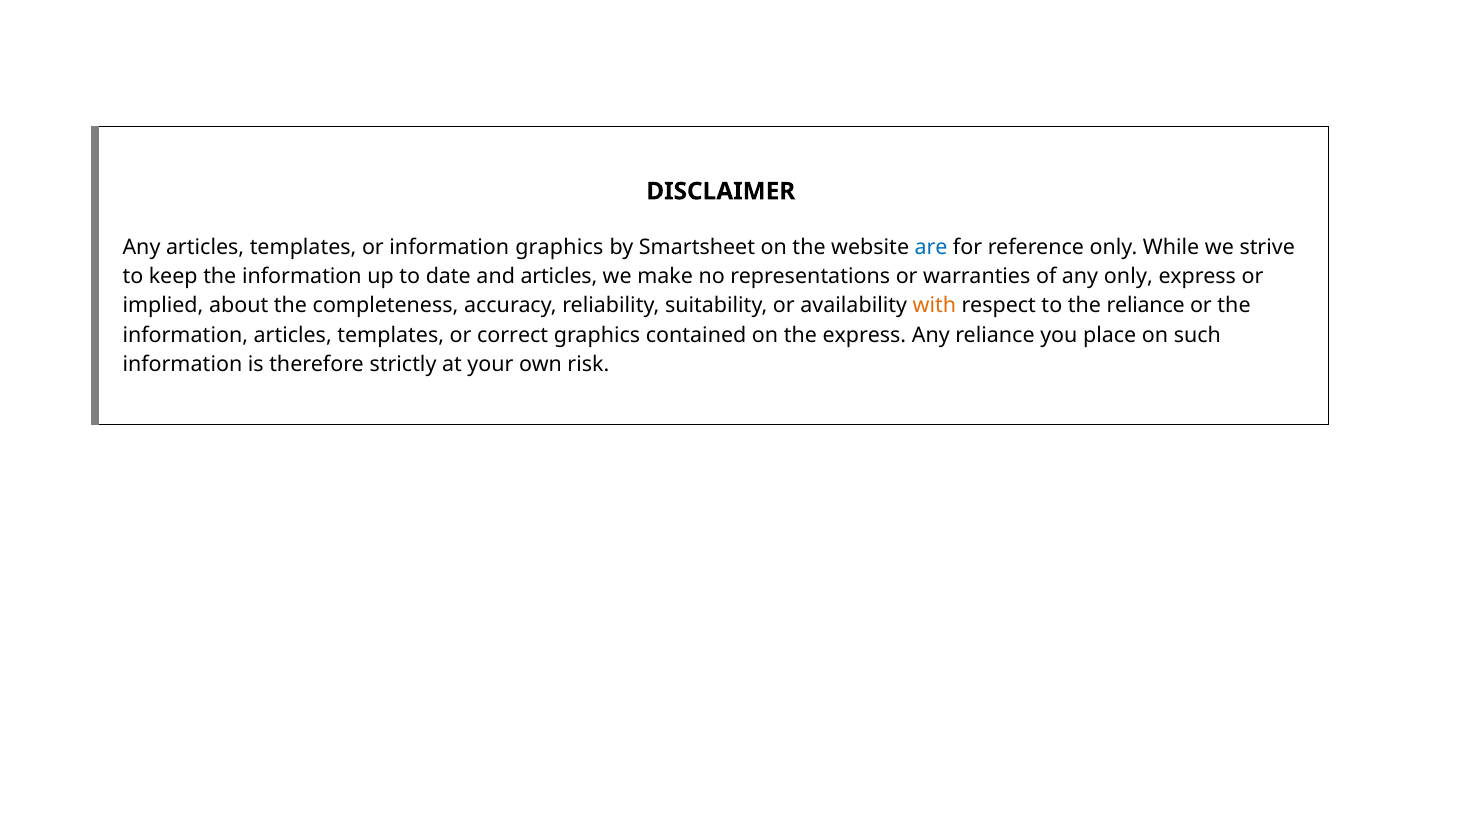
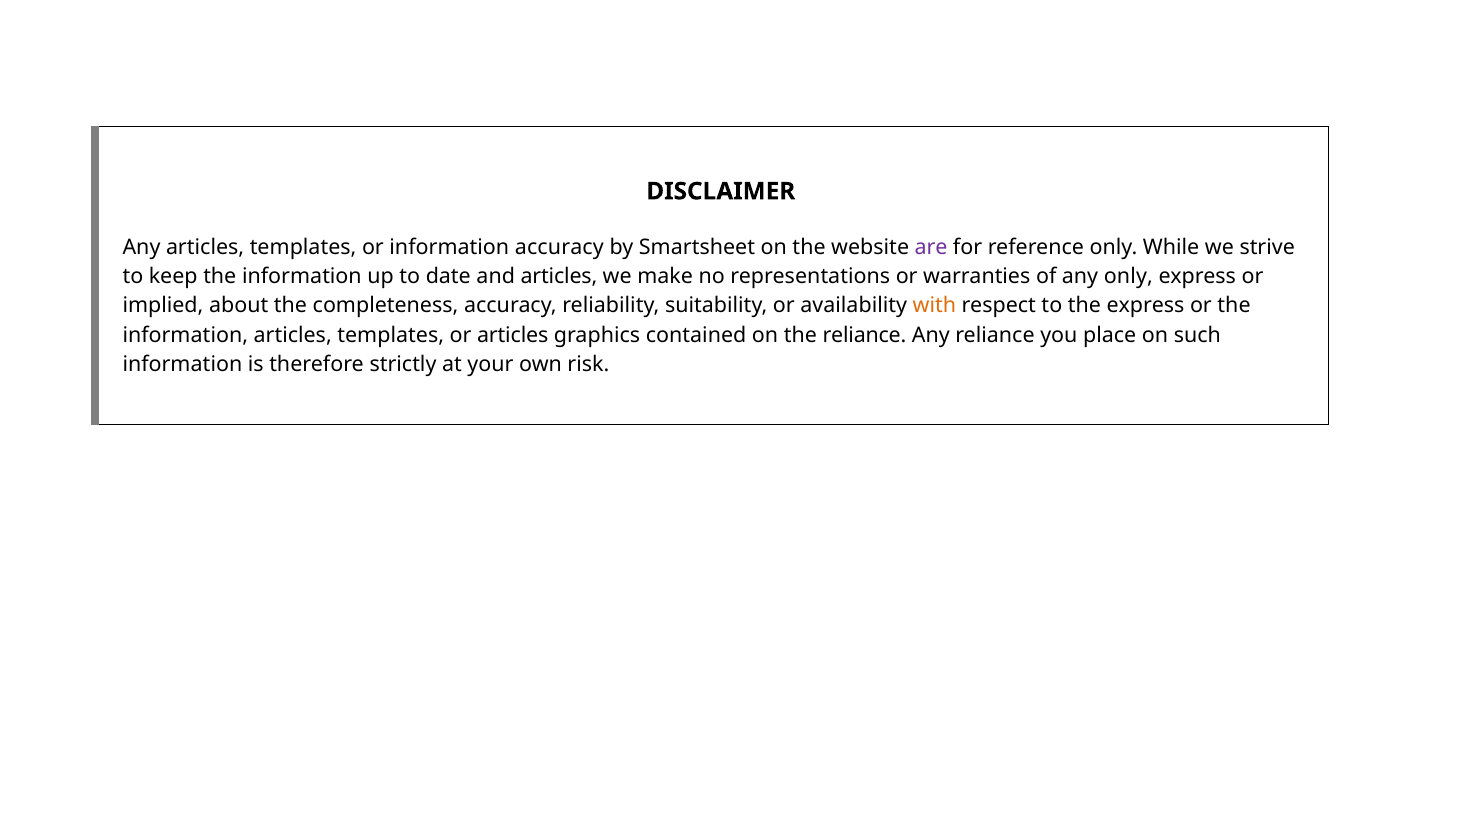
information graphics: graphics -> accuracy
are colour: blue -> purple
the reliance: reliance -> express
or correct: correct -> articles
the express: express -> reliance
